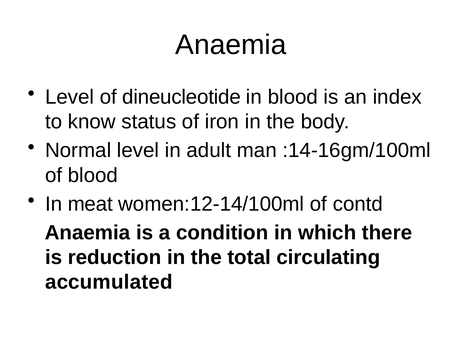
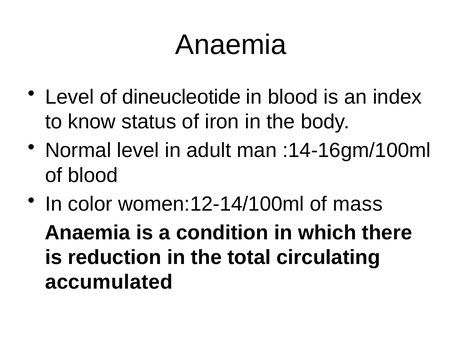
meat: meat -> color
contd: contd -> mass
